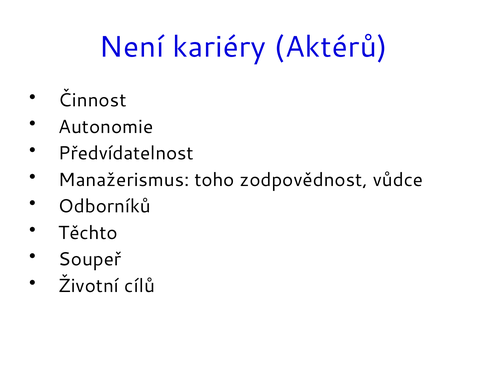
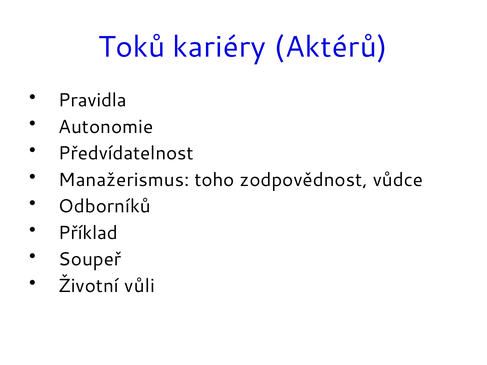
Není: Není -> Toků
Činnost: Činnost -> Pravidla
Těchto: Těchto -> Příklad
cílů: cílů -> vůli
